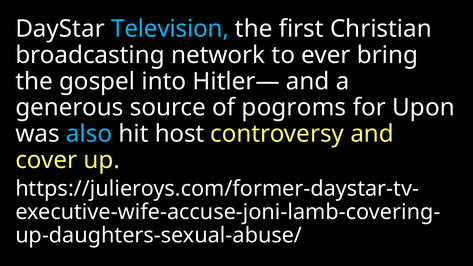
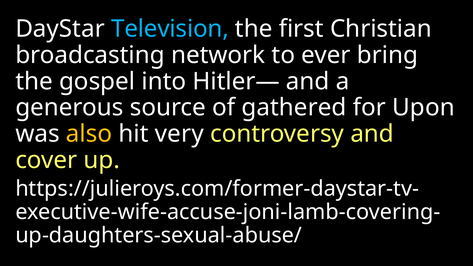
pogroms: pogroms -> gathered
also colour: light blue -> yellow
host: host -> very
